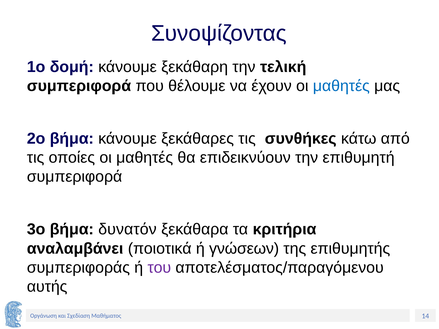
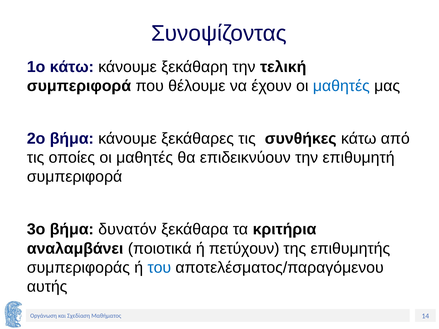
1ο δομή: δομή -> κάτω
γνώσεων: γνώσεων -> πετύχουν
του colour: purple -> blue
